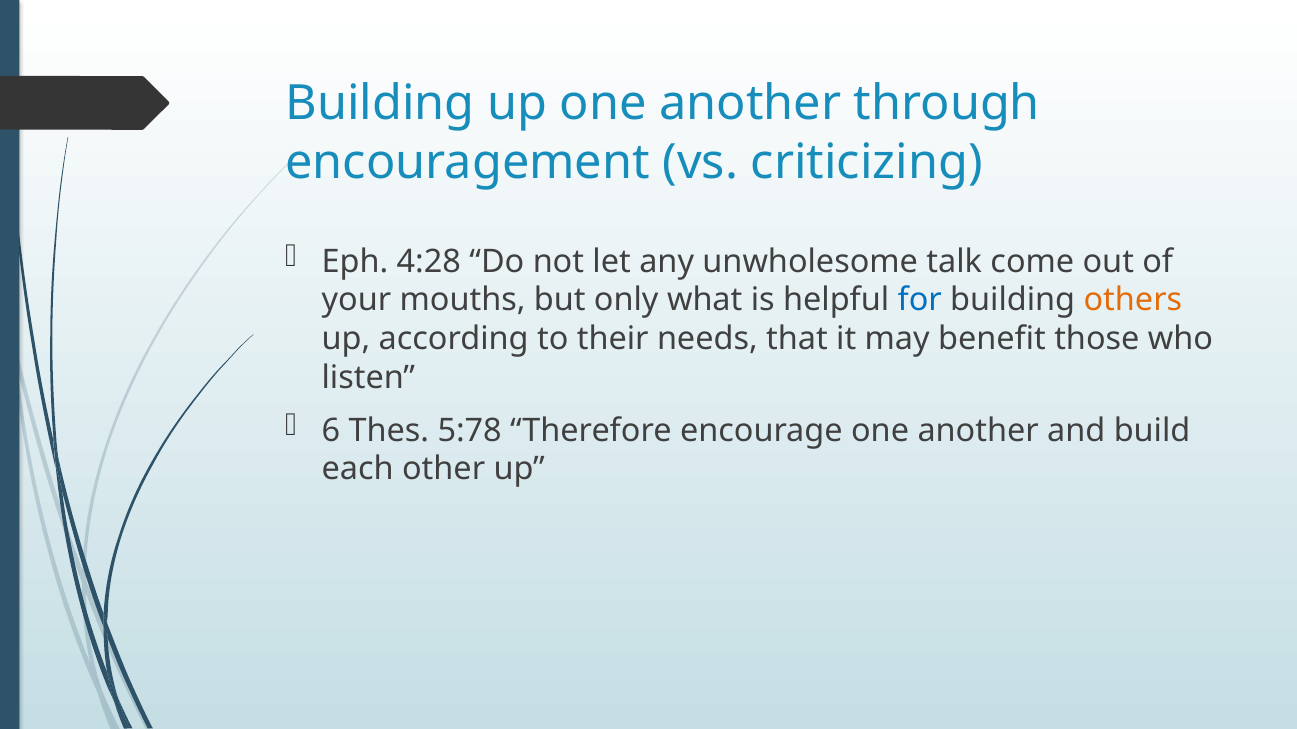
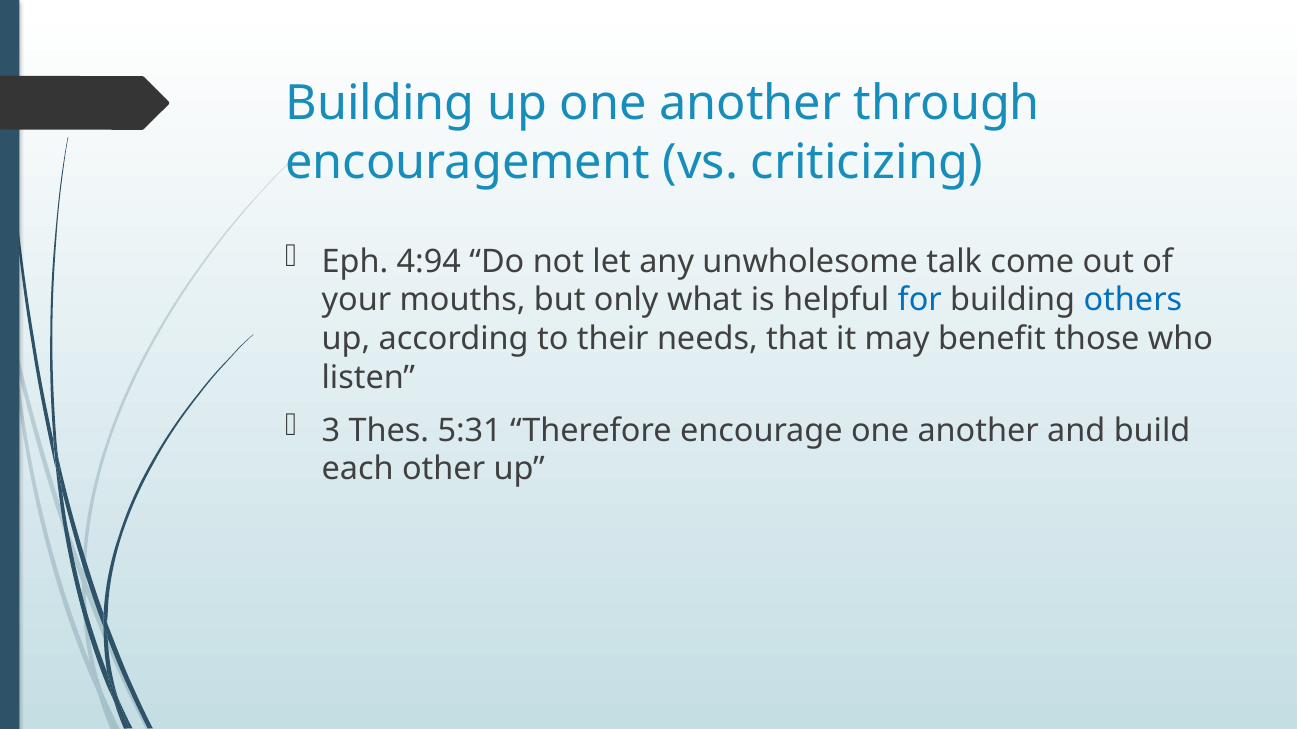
4:28: 4:28 -> 4:94
others colour: orange -> blue
6: 6 -> 3
5:78: 5:78 -> 5:31
